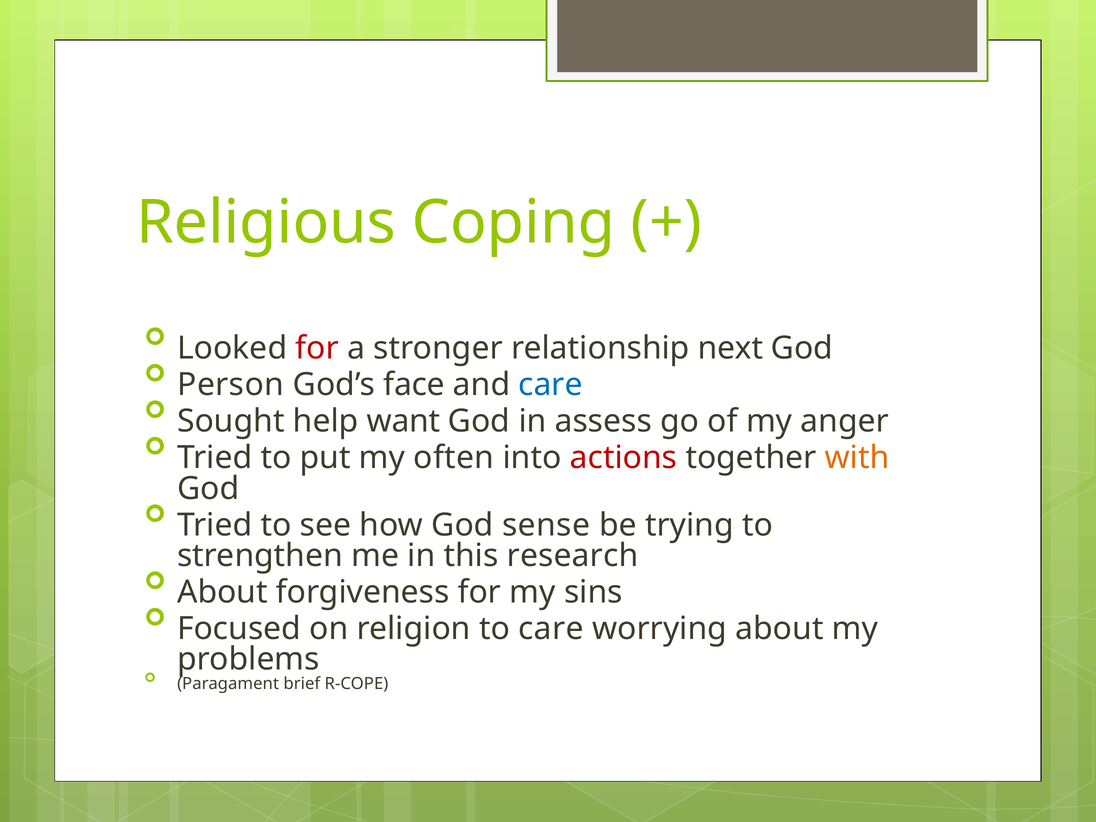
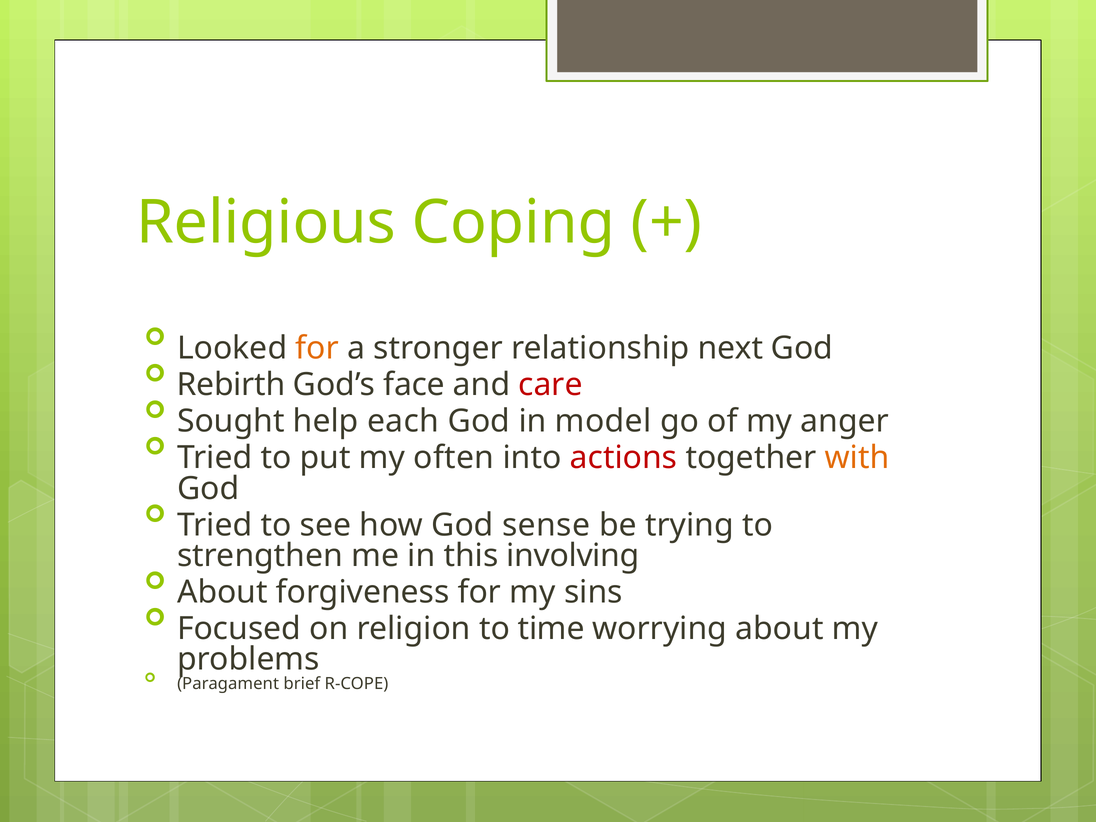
for at (317, 348) colour: red -> orange
Person: Person -> Rebirth
care at (551, 385) colour: blue -> red
want: want -> each
assess: assess -> model
research: research -> involving
to care: care -> time
